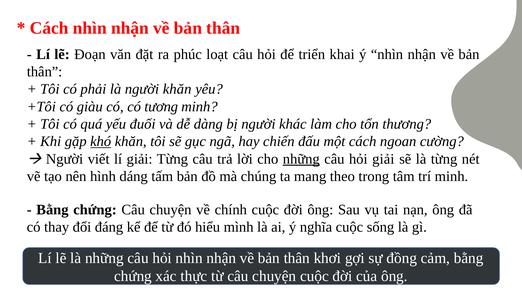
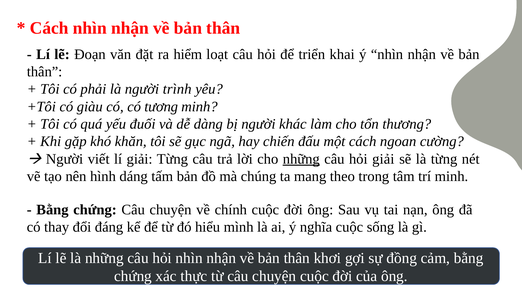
phúc: phúc -> hiểm
người khăn: khăn -> trình
khó underline: present -> none
